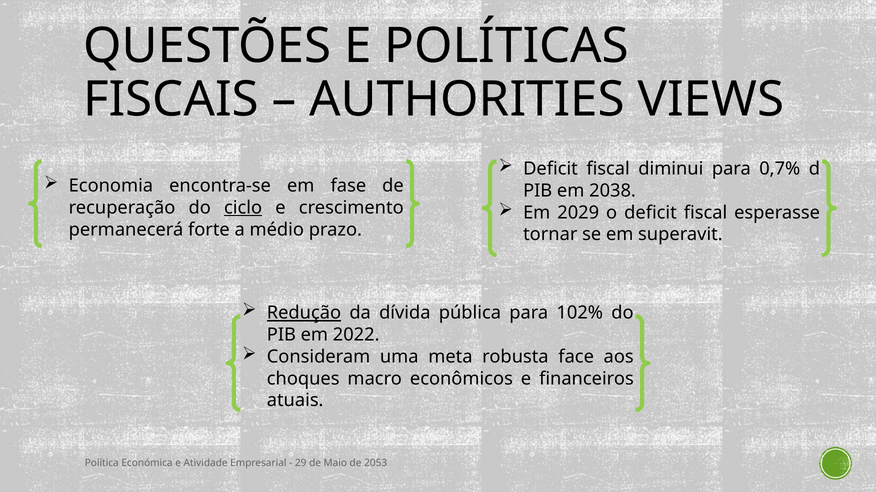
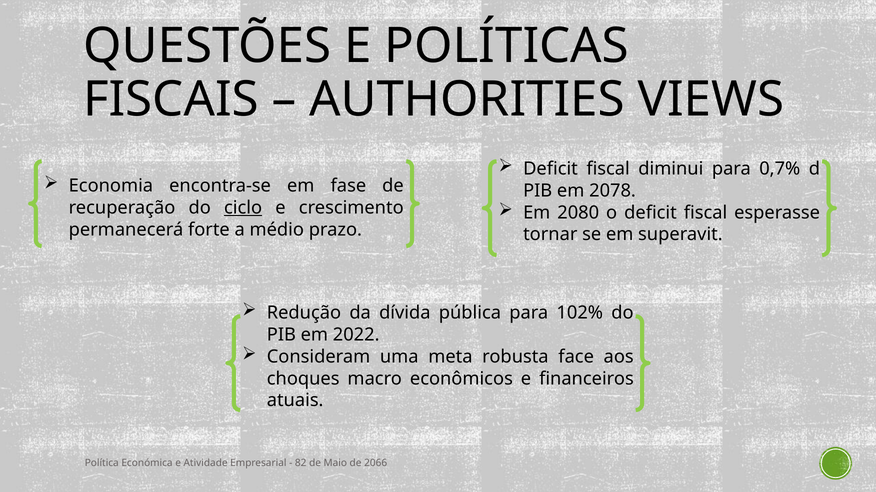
2038: 2038 -> 2078
2029: 2029 -> 2080
Redução underline: present -> none
29: 29 -> 82
2053: 2053 -> 2066
